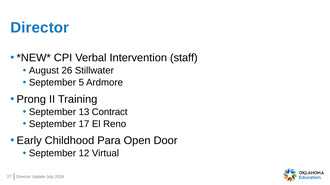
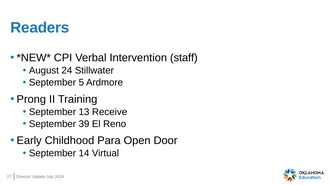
Director at (40, 28): Director -> Readers
26: 26 -> 24
Contract: Contract -> Receive
17: 17 -> 39
12: 12 -> 14
